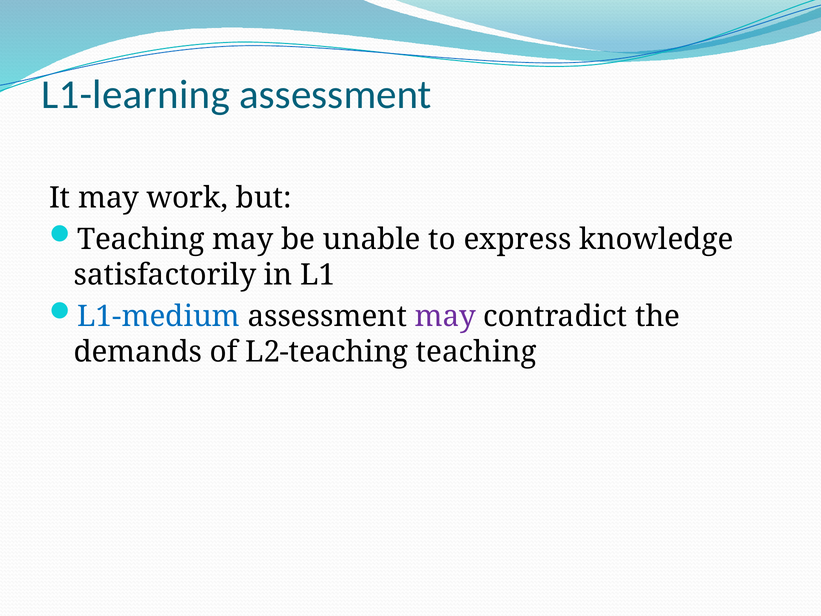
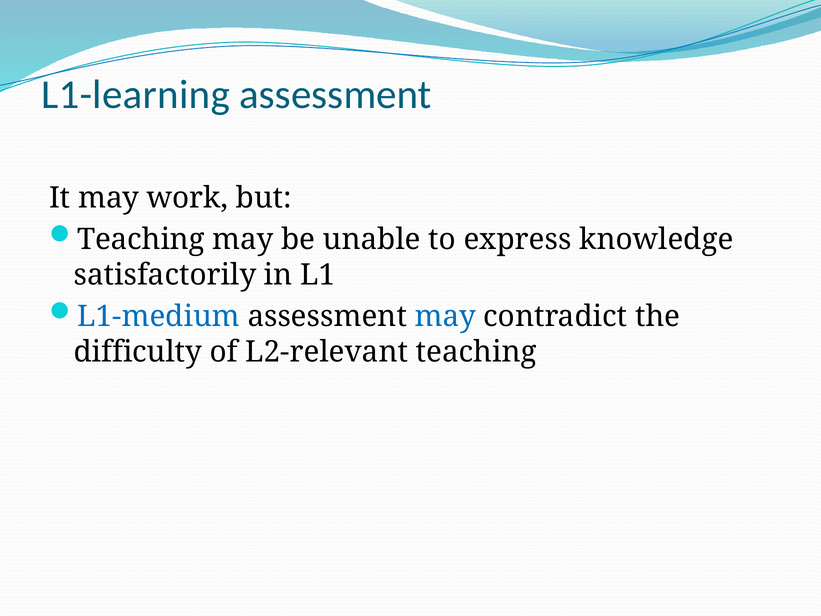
may at (445, 316) colour: purple -> blue
demands: demands -> difficulty
L2-teaching: L2-teaching -> L2-relevant
